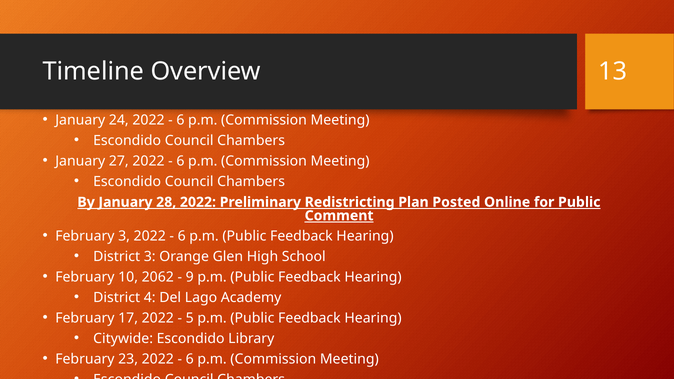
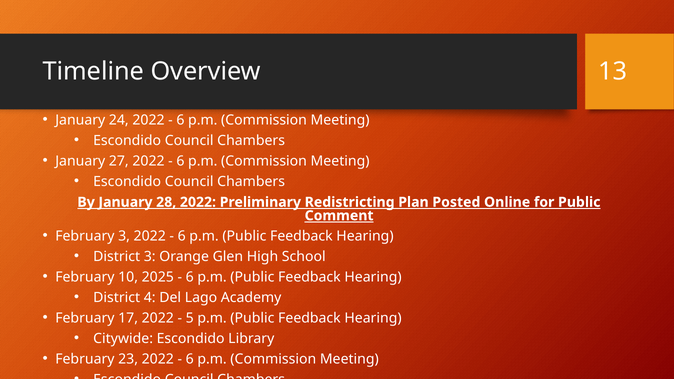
2062: 2062 -> 2025
9 at (190, 277): 9 -> 6
